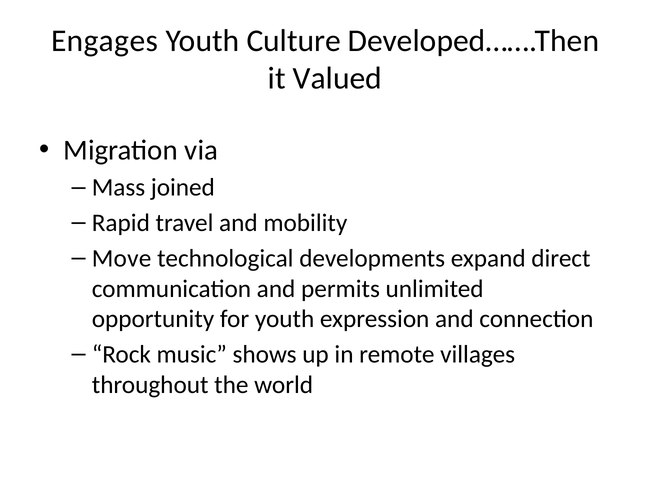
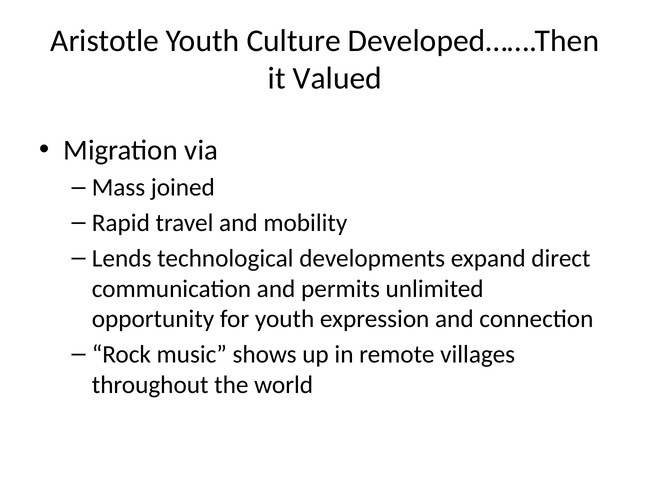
Engages: Engages -> Aristotle
Move: Move -> Lends
